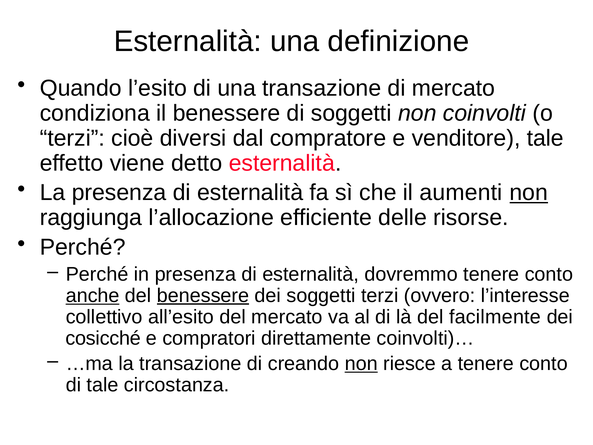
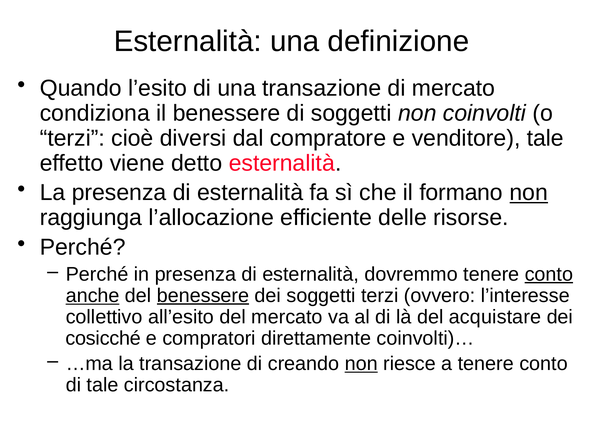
aumenti: aumenti -> formano
conto at (549, 274) underline: none -> present
facilmente: facilmente -> acquistare
